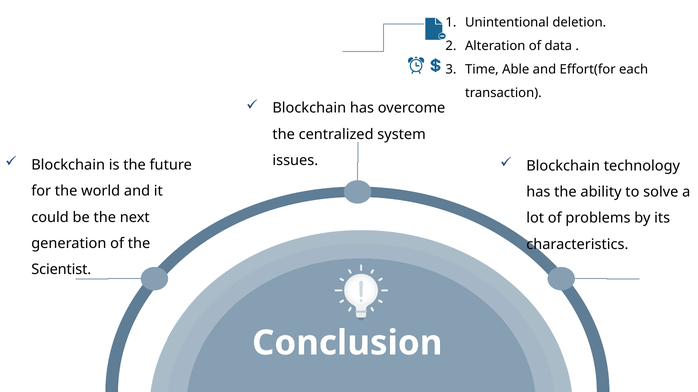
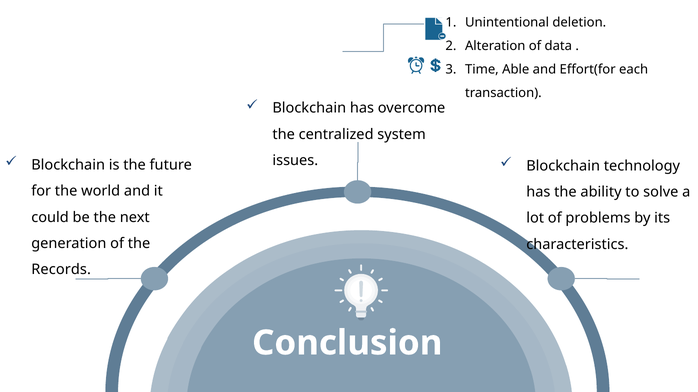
Scientist: Scientist -> Records
